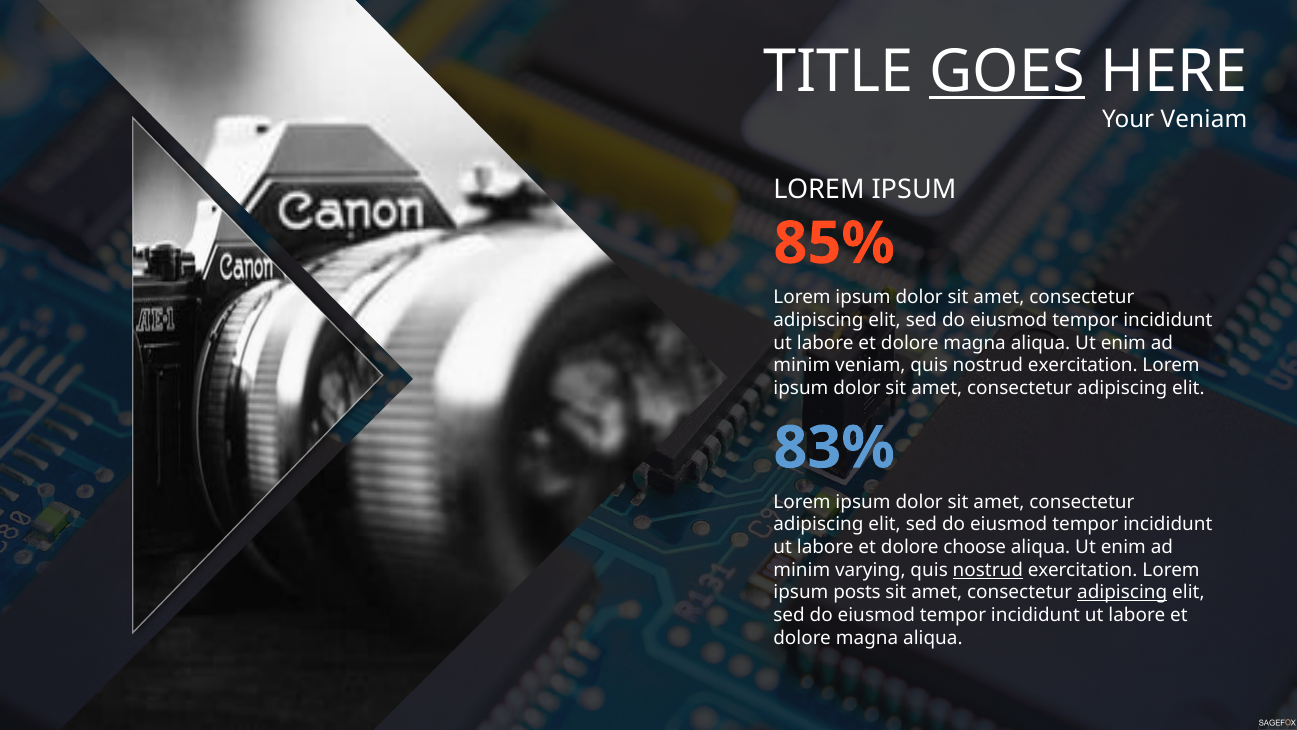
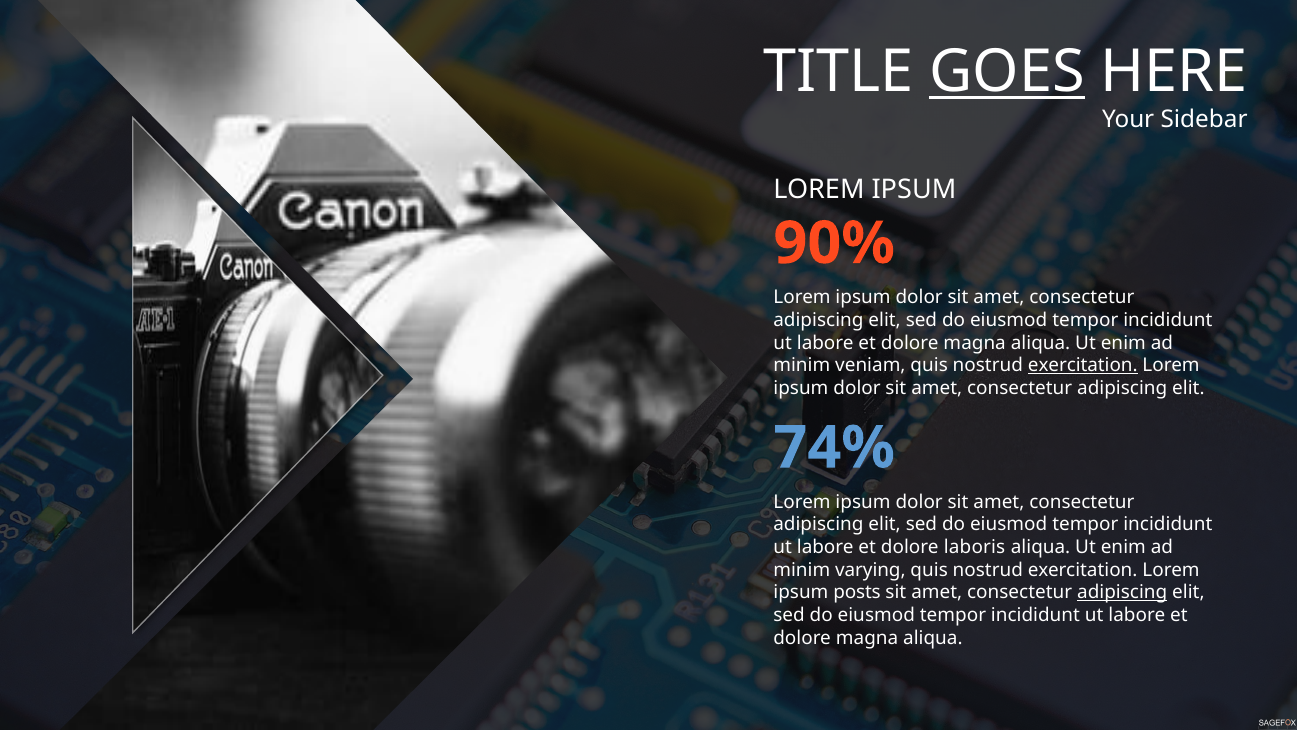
Your Veniam: Veniam -> Sidebar
85%: 85% -> 90%
exercitation at (1083, 365) underline: none -> present
83%: 83% -> 74%
choose: choose -> laboris
nostrud at (988, 570) underline: present -> none
